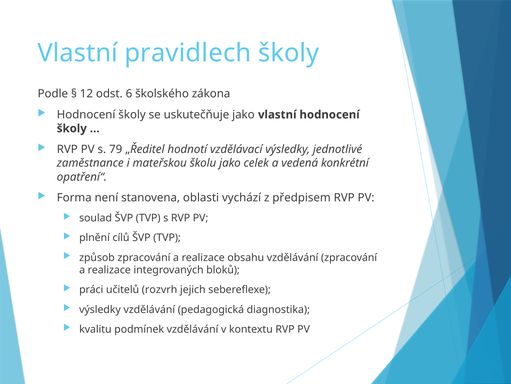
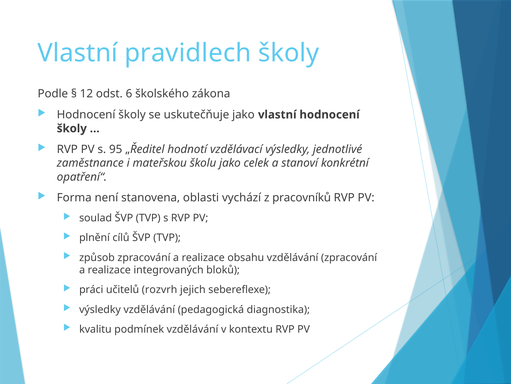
79: 79 -> 95
vedená: vedená -> stanoví
předpisem: předpisem -> pracovníků
